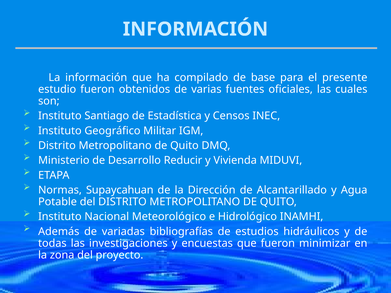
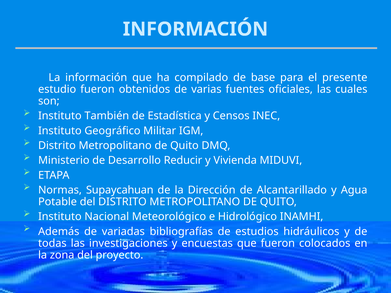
Santiago: Santiago -> También
minimizar: minimizar -> colocados
